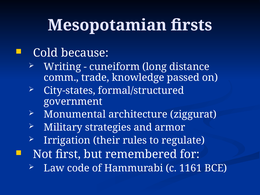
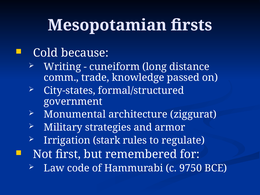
their: their -> stark
1161: 1161 -> 9750
